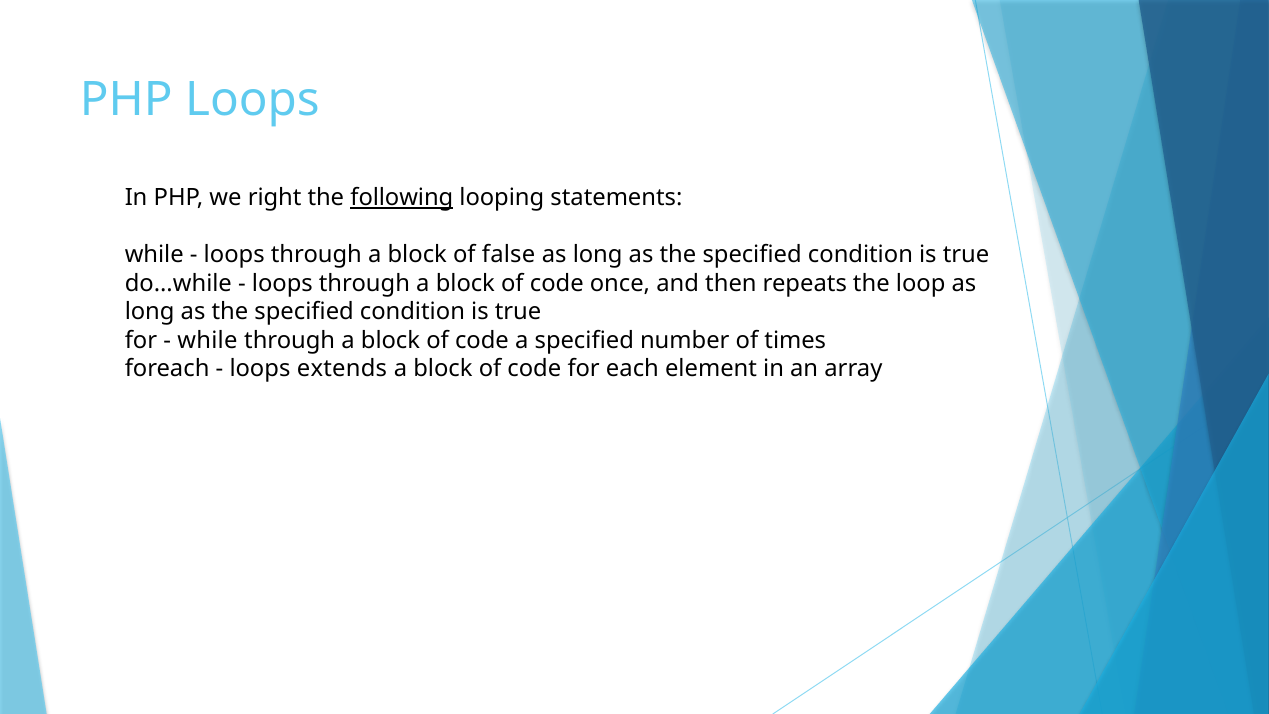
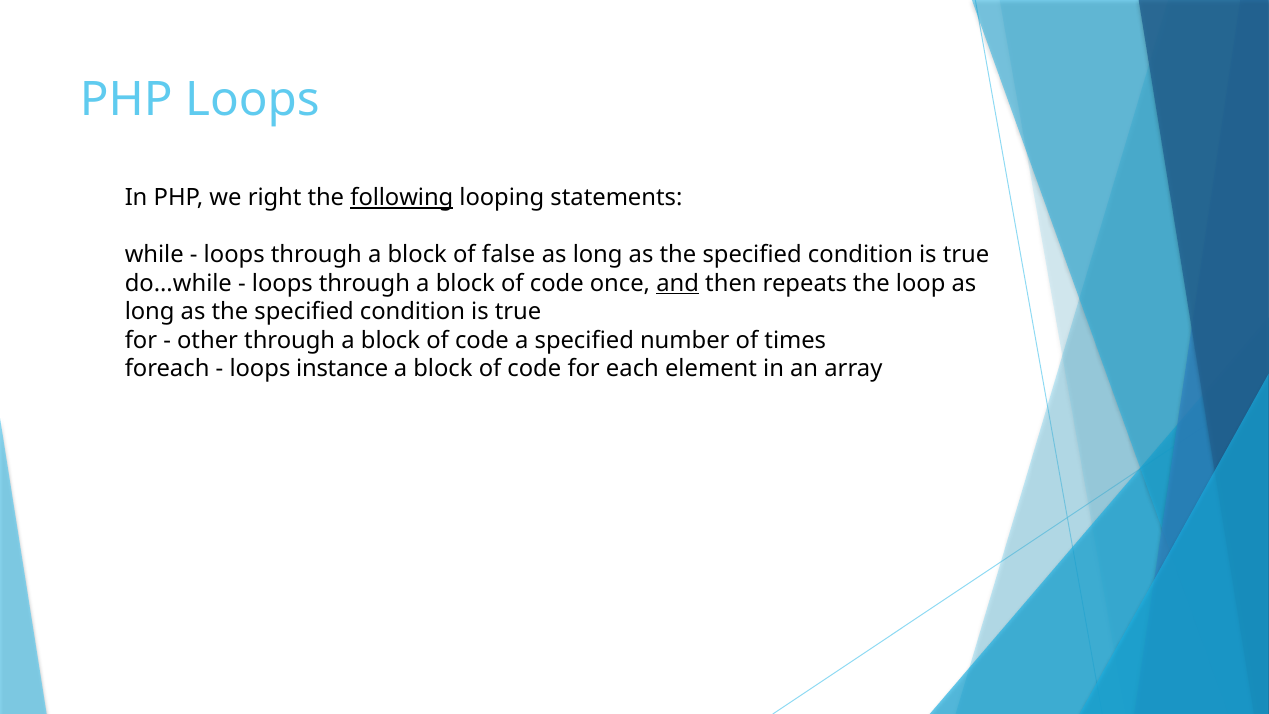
and underline: none -> present
while at (207, 340): while -> other
extends: extends -> instance
